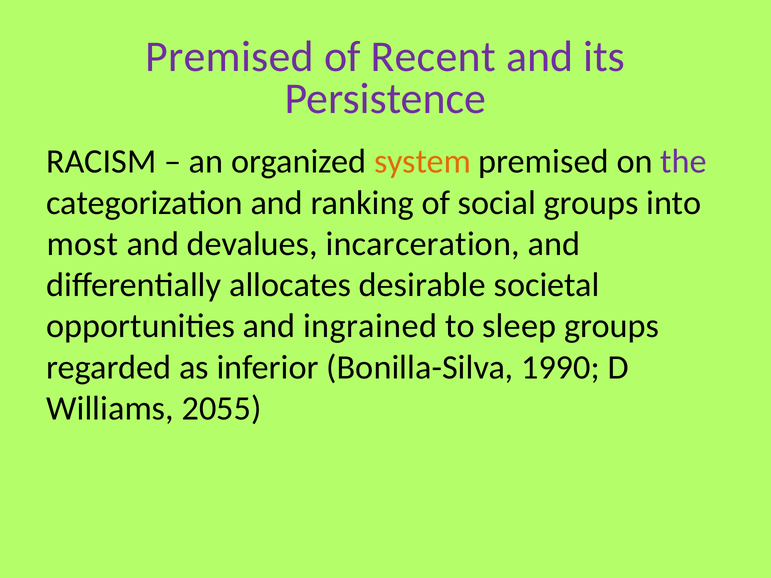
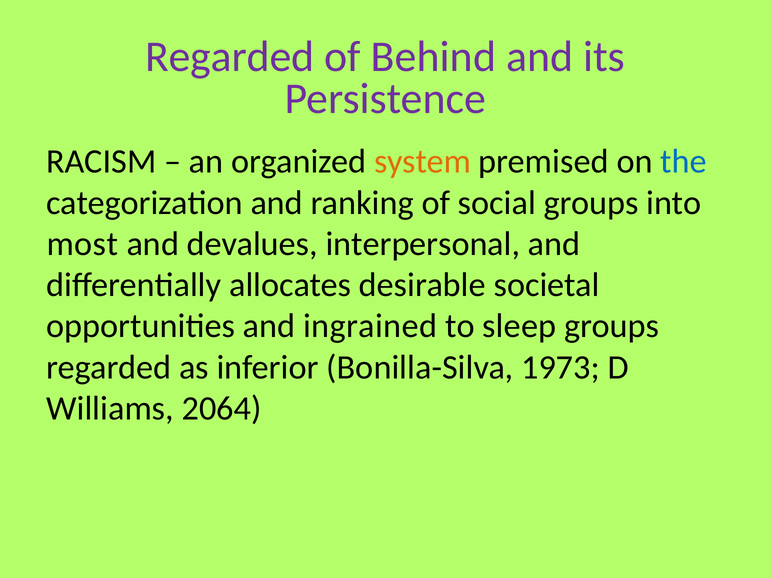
Premised at (230, 57): Premised -> Regarded
Recent: Recent -> Behind
the colour: purple -> blue
incarceration: incarceration -> interpersonal
1990: 1990 -> 1973
2055: 2055 -> 2064
